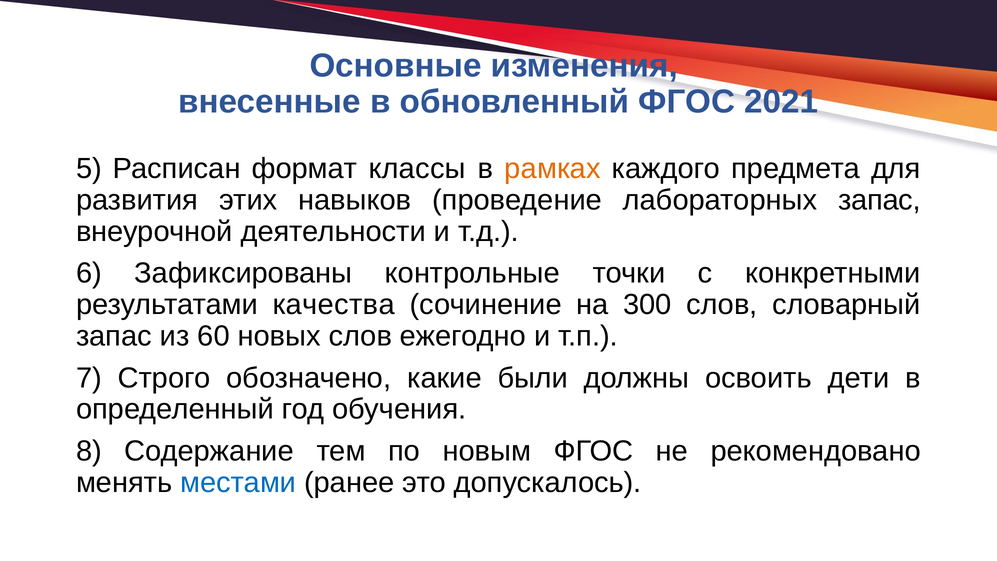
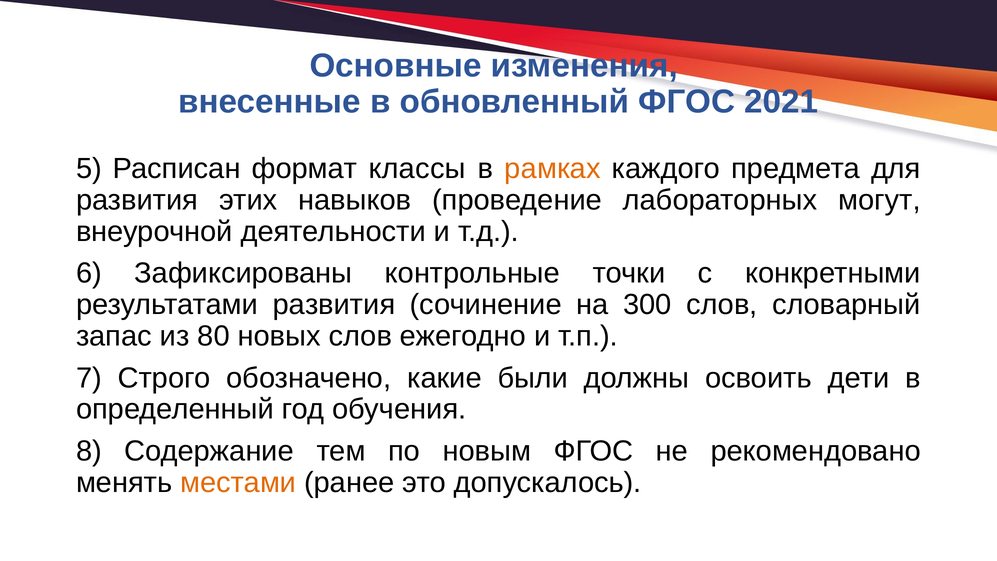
лабораторных запас: запас -> могут
результатами качества: качества -> развития
60: 60 -> 80
местами colour: blue -> orange
